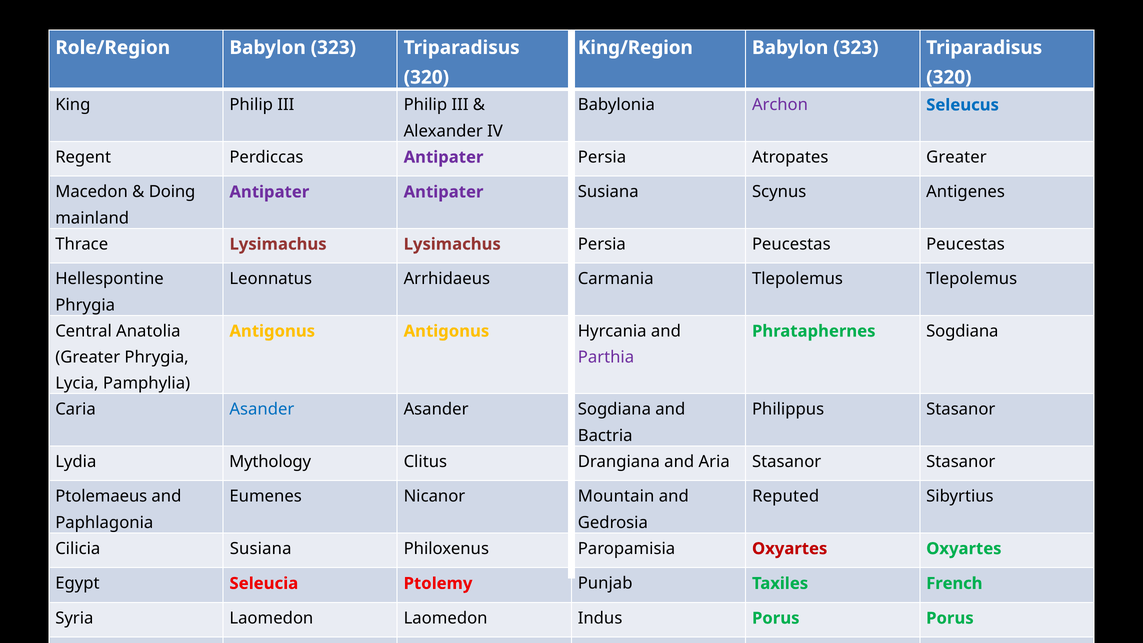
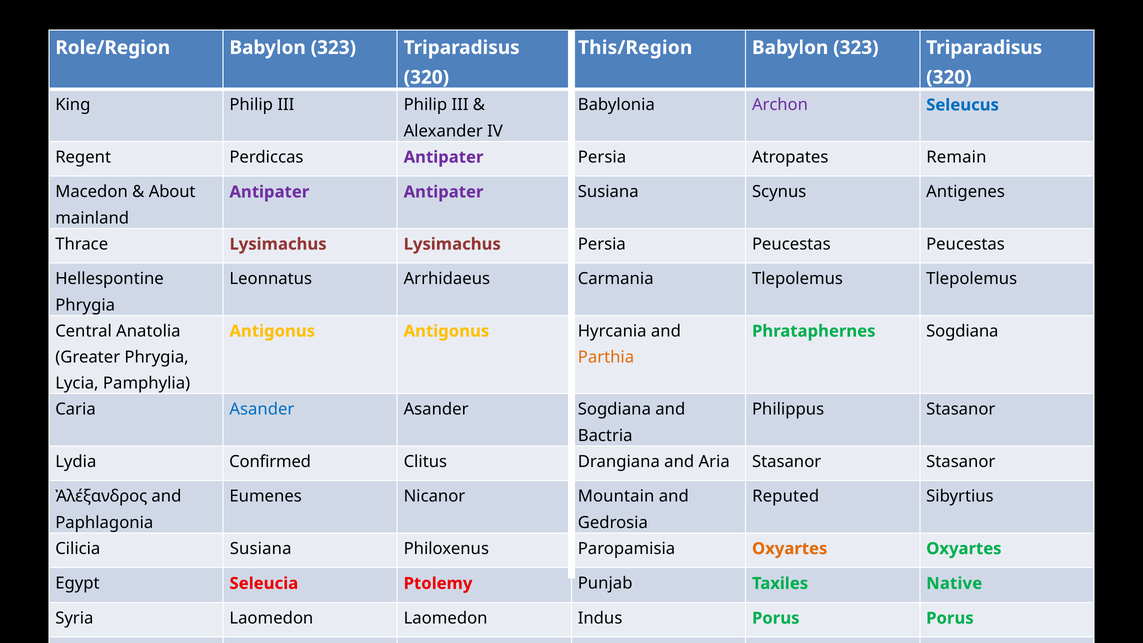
King/Region: King/Region -> This/Region
Atropates Greater: Greater -> Remain
Doing: Doing -> About
Parthia colour: purple -> orange
Lydia Mythology: Mythology -> Confirmed
Ptolemaeus: Ptolemaeus -> Ἀλέξανδρος
Oxyartes at (790, 549) colour: red -> orange
Taxiles French: French -> Native
